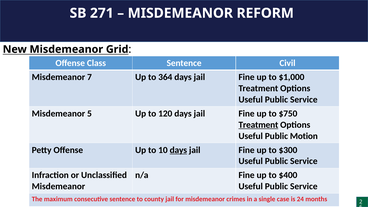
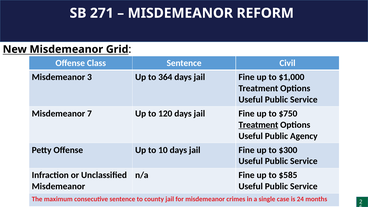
7: 7 -> 3
5: 5 -> 7
Motion: Motion -> Agency
days at (178, 150) underline: present -> none
$400: $400 -> $585
